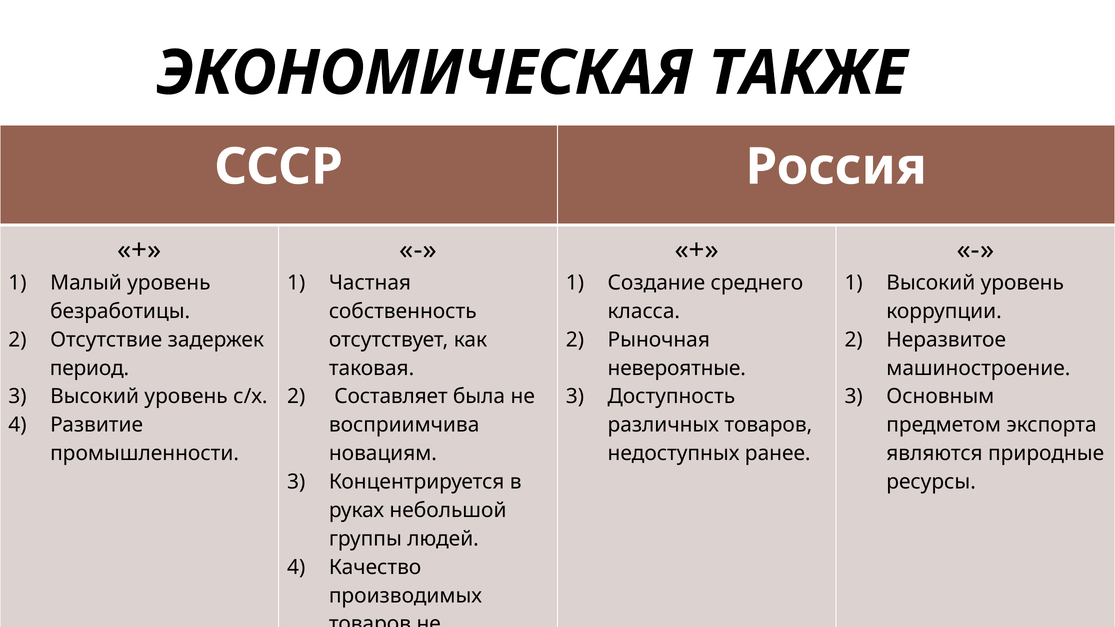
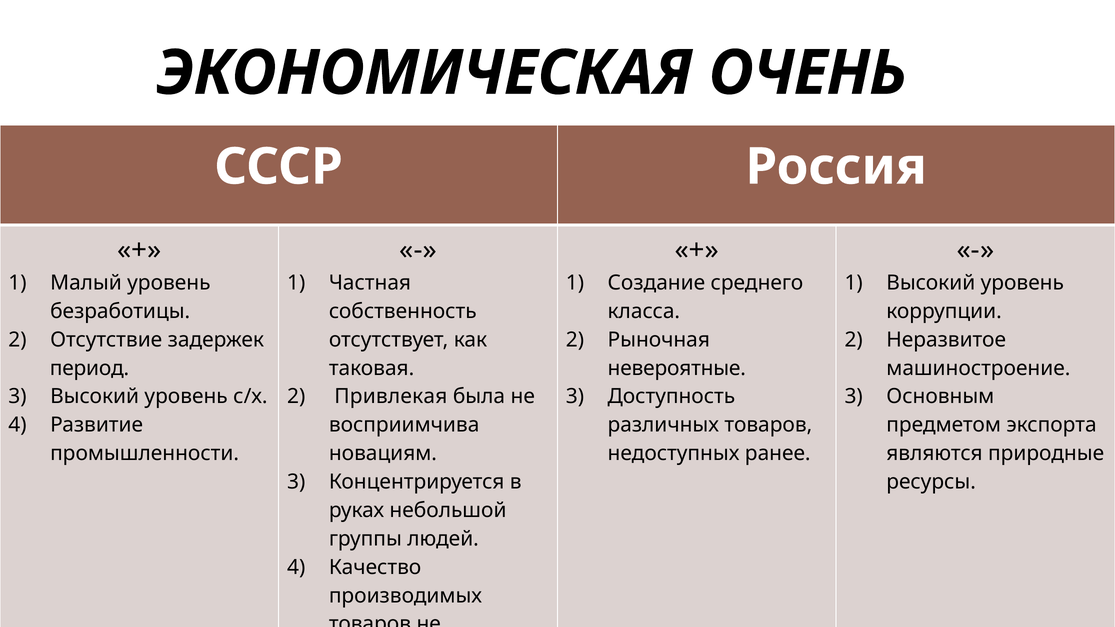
ТАКЖЕ: ТАКЖЕ -> ОЧЕНЬ
Составляет: Составляет -> Привлекая
